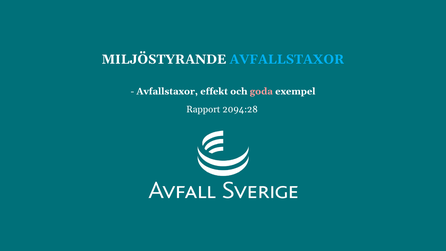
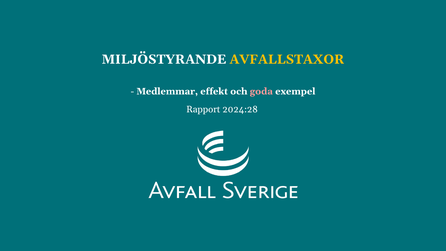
AVFALLSTAXOR at (287, 59) colour: light blue -> yellow
Avfallstaxor at (167, 91): Avfallstaxor -> Medlemmar
2094:28: 2094:28 -> 2024:28
